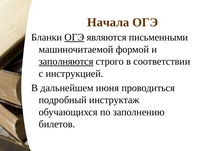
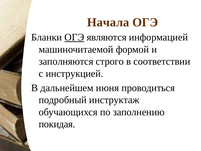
письменными: письменными -> информацией
заполняются underline: present -> none
билетов: билетов -> покидая
